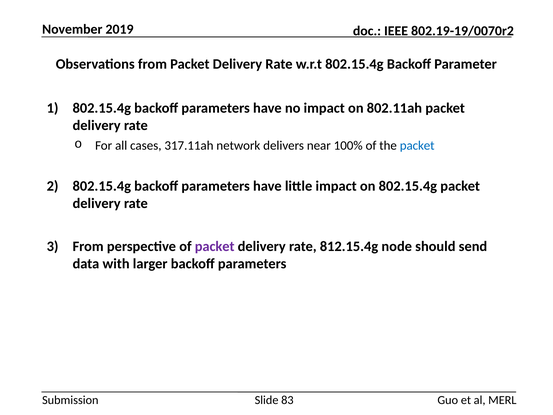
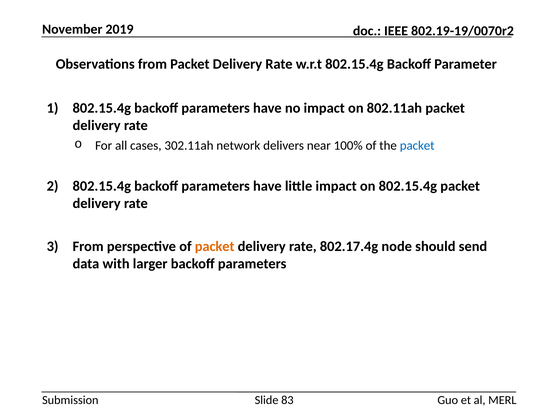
317.11ah: 317.11ah -> 302.11ah
packet at (215, 246) colour: purple -> orange
812.15.4g: 812.15.4g -> 802.17.4g
